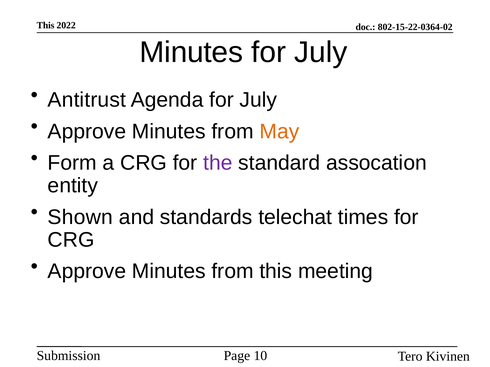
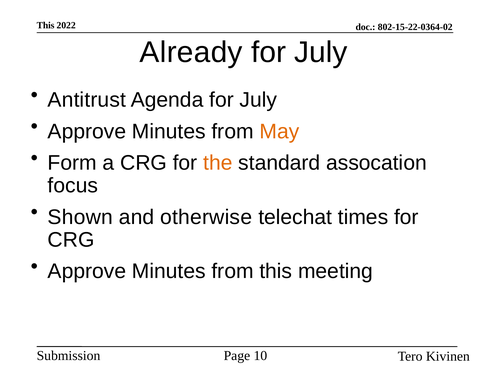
Minutes at (191, 52): Minutes -> Already
the colour: purple -> orange
entity: entity -> focus
standards: standards -> otherwise
